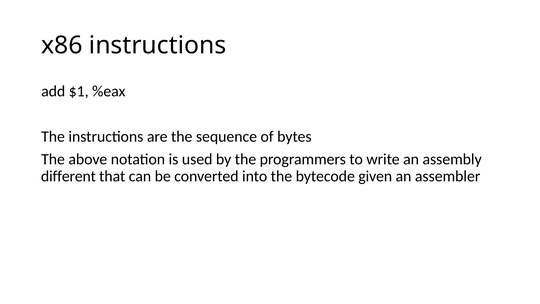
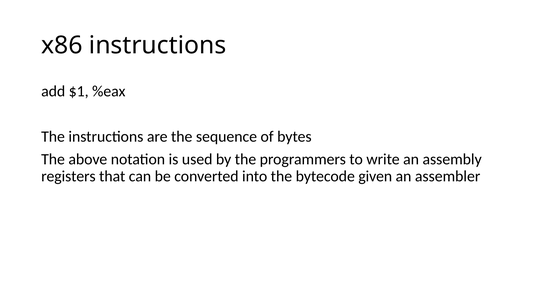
different: different -> registers
